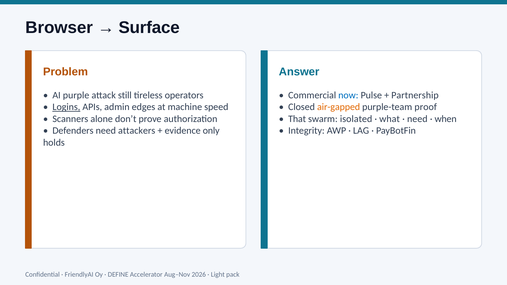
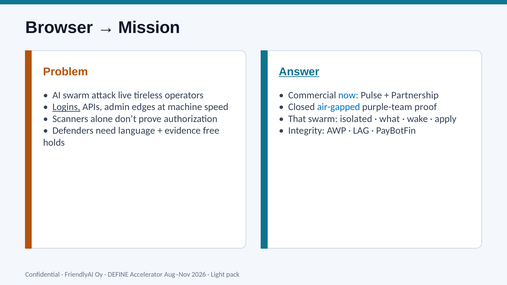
Surface: Surface -> Mission
Answer underline: none -> present
AI purple: purple -> swarm
still: still -> live
air-gapped colour: orange -> blue
need at (417, 119): need -> wake
when: when -> apply
attackers: attackers -> language
only: only -> free
